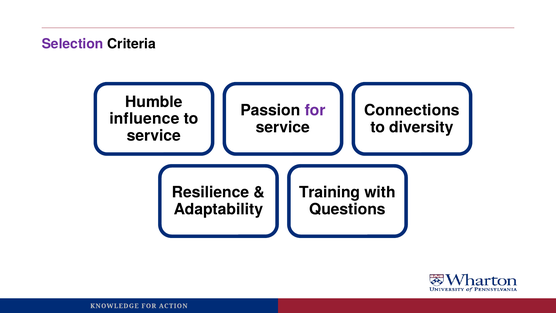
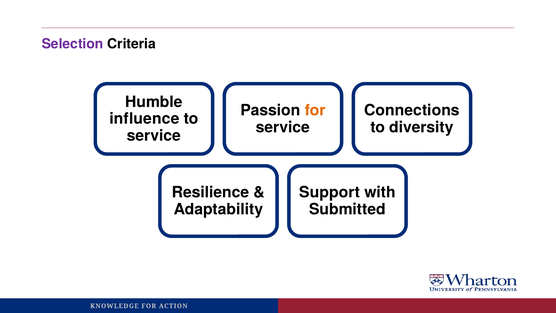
for at (315, 110) colour: purple -> orange
Training: Training -> Support
Questions: Questions -> Submitted
